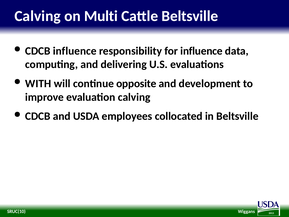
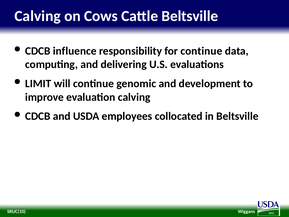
Multi: Multi -> Cows
for influence: influence -> continue
WITH: WITH -> LIMIT
opposite: opposite -> genomic
